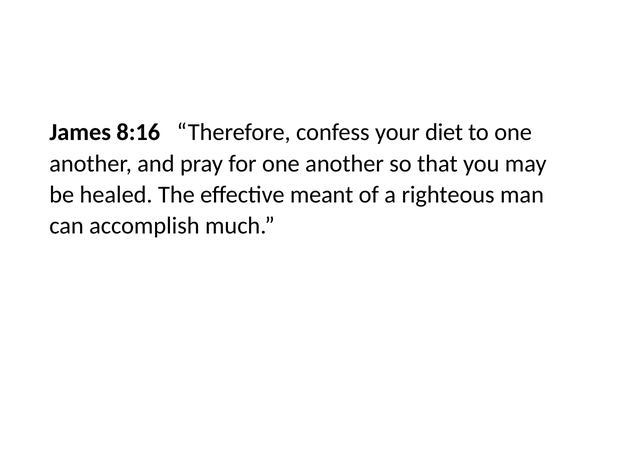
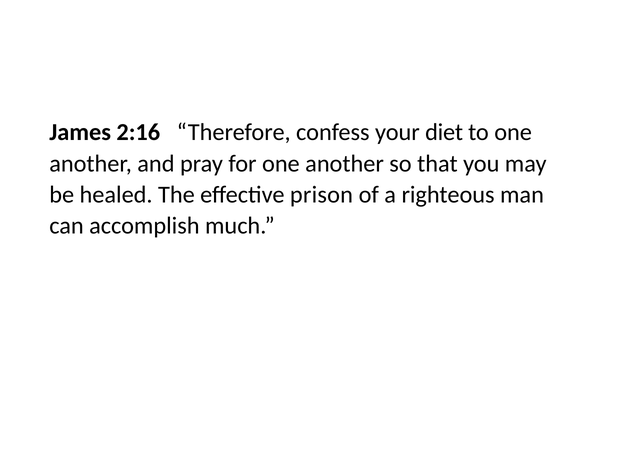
8:16: 8:16 -> 2:16
meant: meant -> prison
